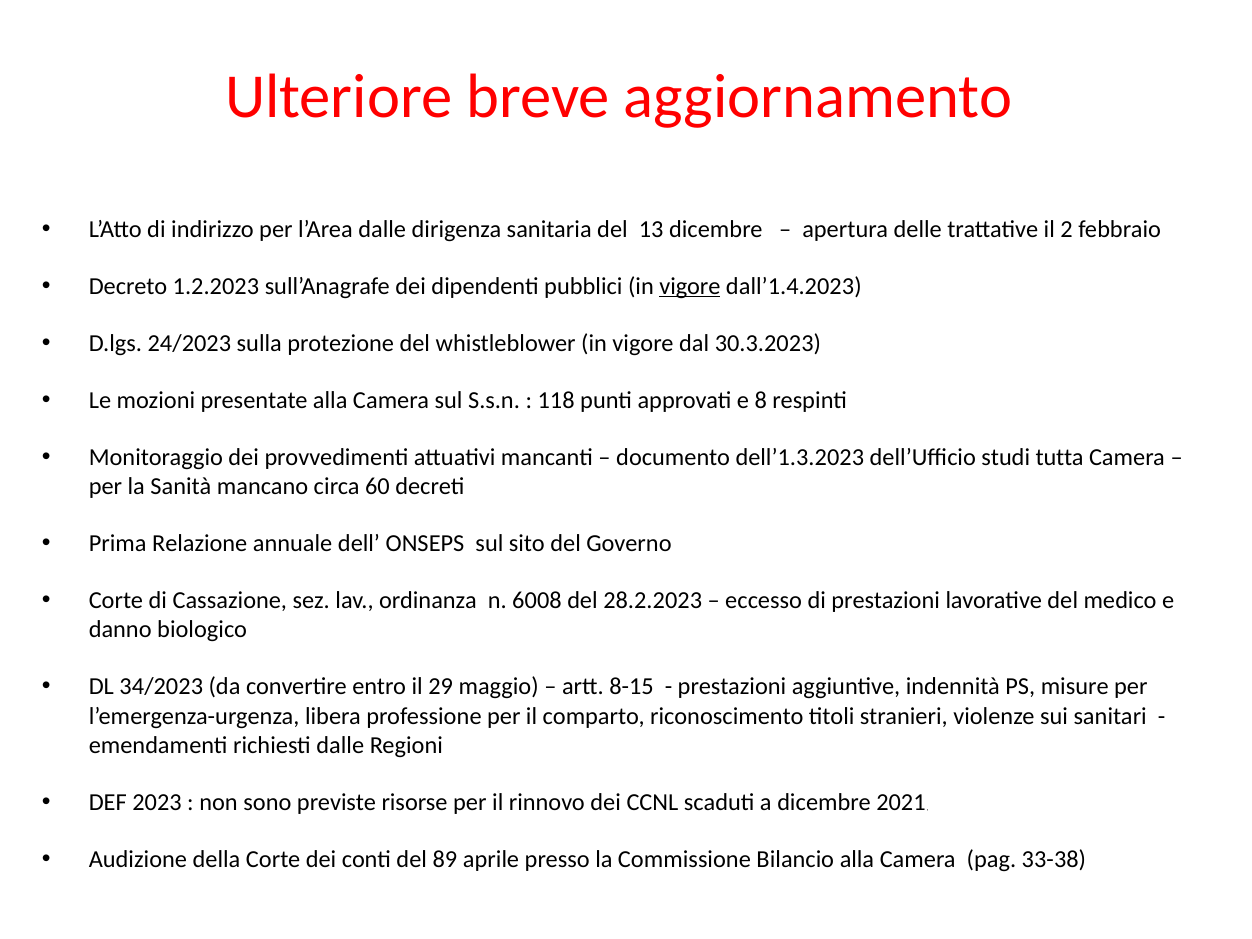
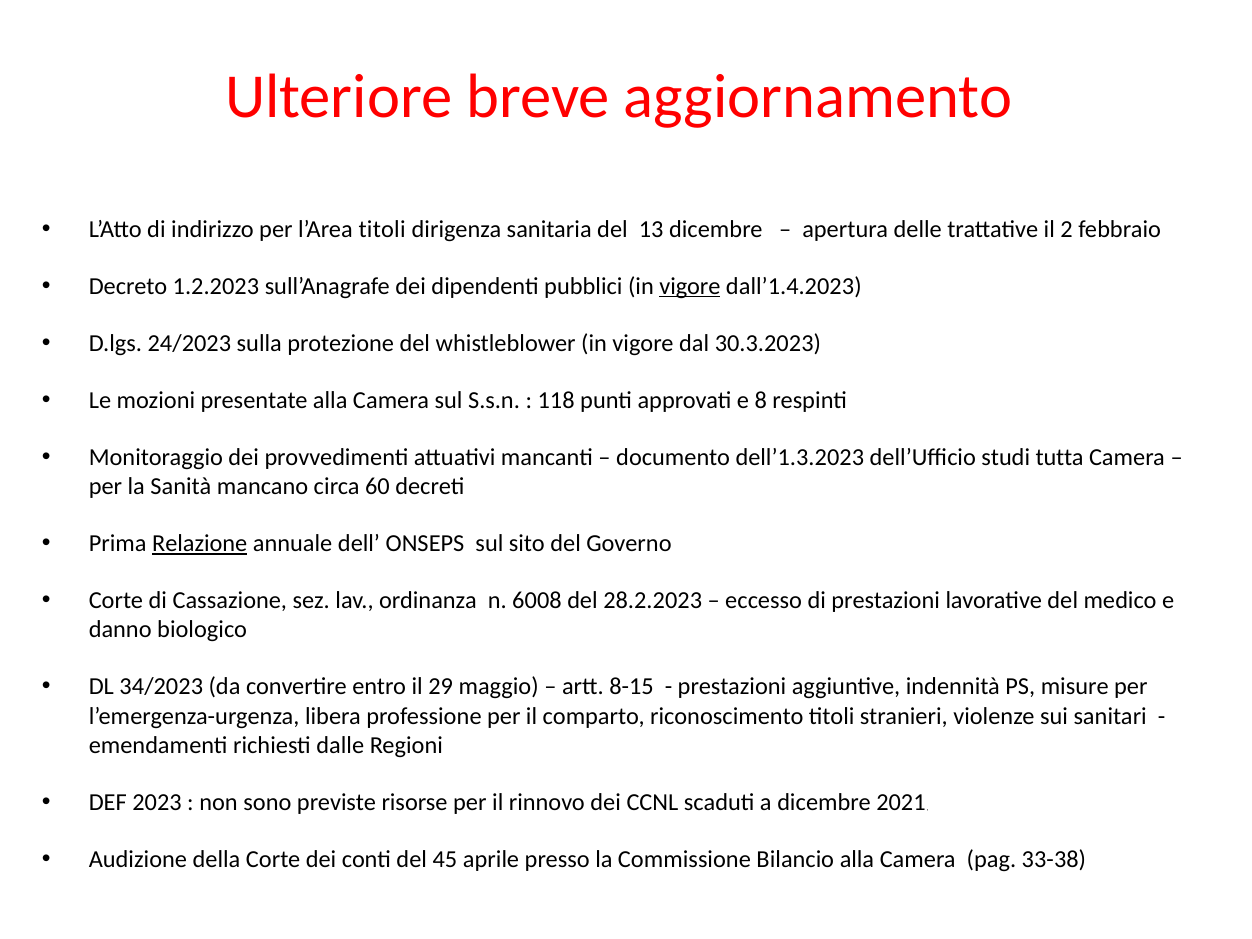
l’Area dalle: dalle -> titoli
Relazione underline: none -> present
89: 89 -> 45
